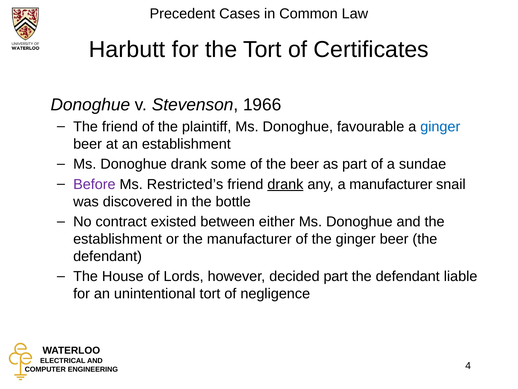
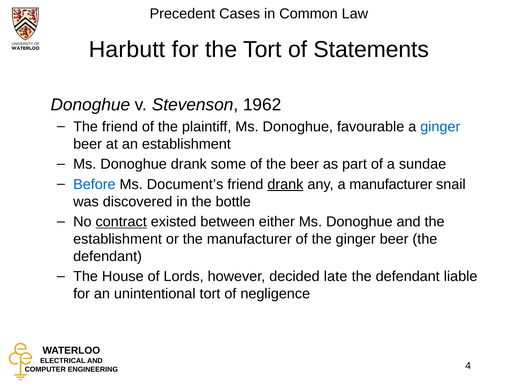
Certificates: Certificates -> Statements
1966: 1966 -> 1962
Before colour: purple -> blue
Restricted’s: Restricted’s -> Document’s
contract underline: none -> present
decided part: part -> late
